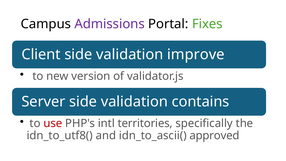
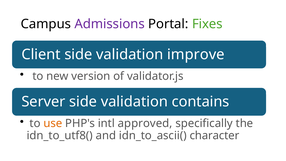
use colour: red -> orange
territories: territories -> approved
approved: approved -> character
